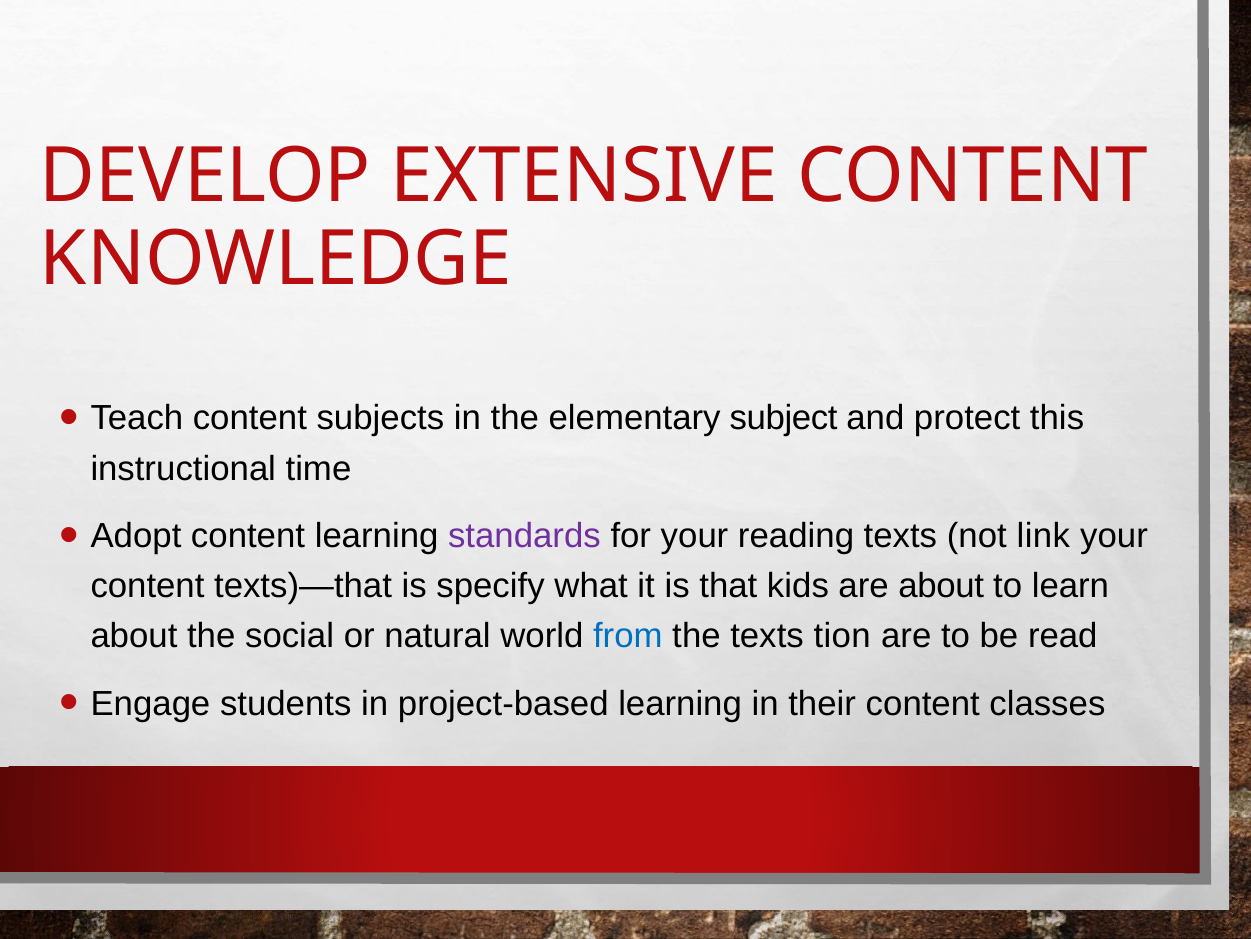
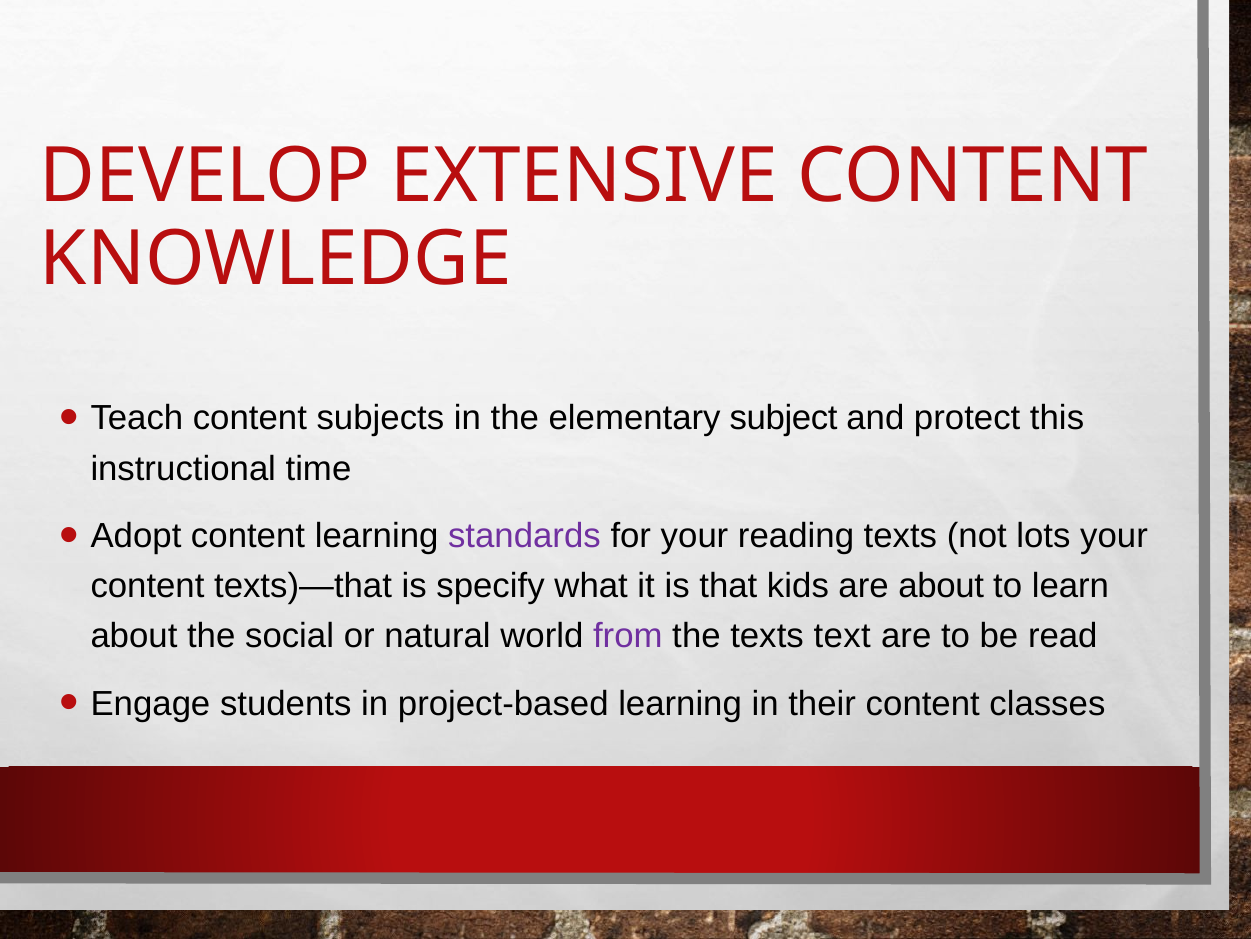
link: link -> lots
from colour: blue -> purple
tion: tion -> text
